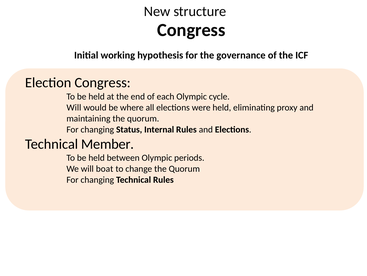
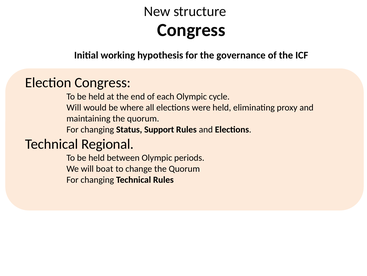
Internal: Internal -> Support
Member: Member -> Regional
